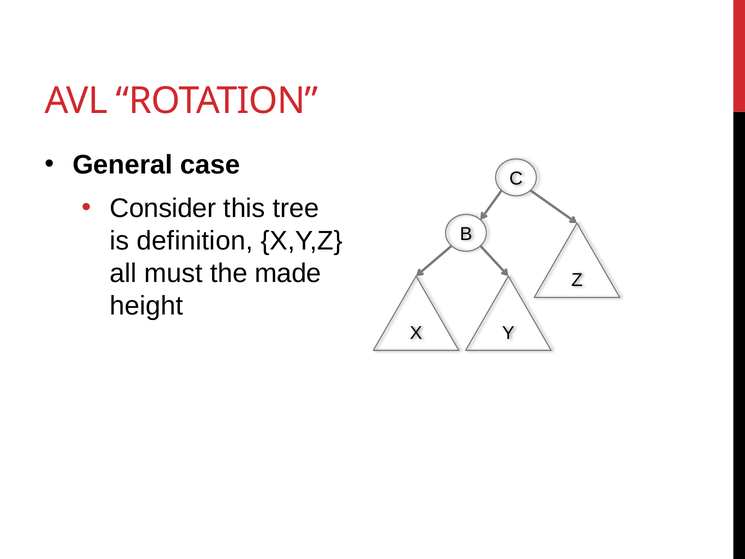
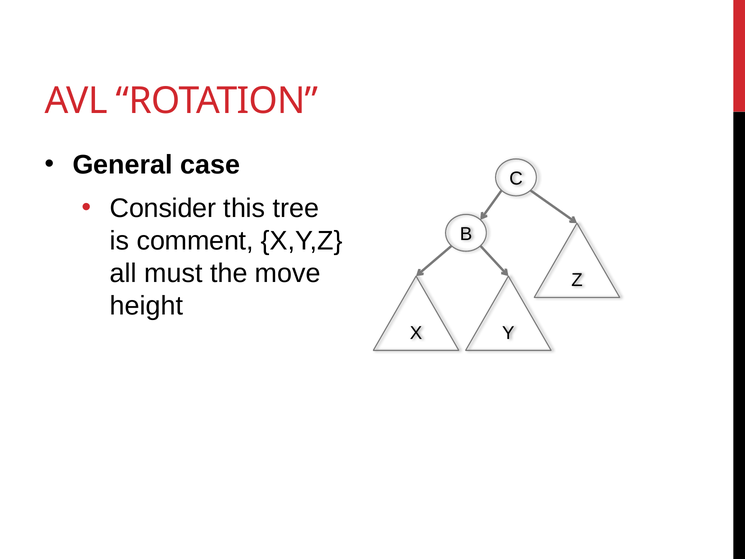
definition: definition -> comment
made: made -> move
